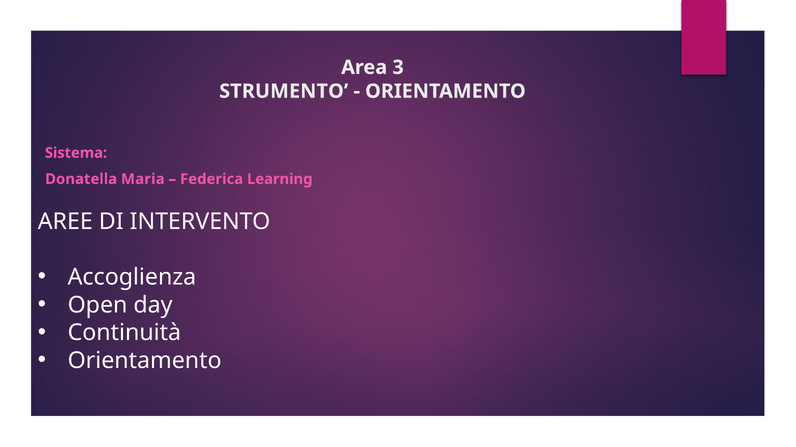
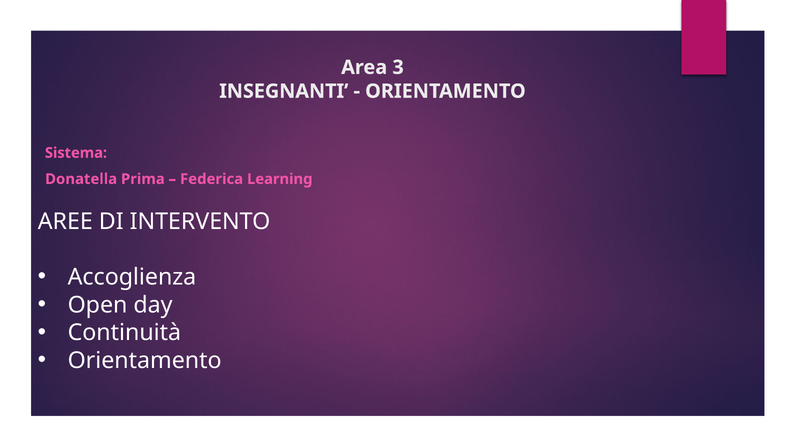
STRUMENTO: STRUMENTO -> INSEGNANTI
Maria: Maria -> Prima
